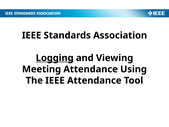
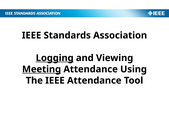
Meeting underline: none -> present
